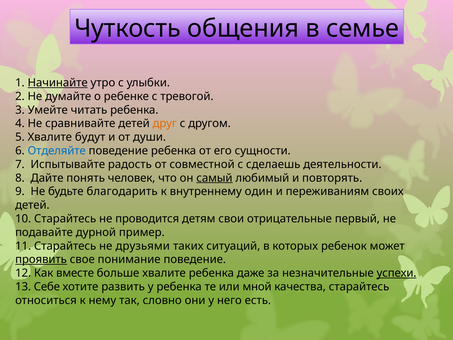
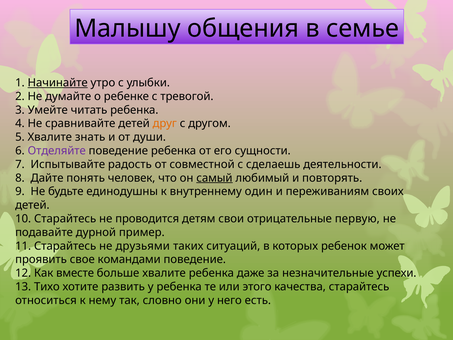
Чуткость: Чуткость -> Малышу
будут: будут -> знать
Отделяйте colour: blue -> purple
благодарить: благодарить -> единодушны
первый: первый -> первую
проявить underline: present -> none
понимание: понимание -> командами
успехи underline: present -> none
Себе: Себе -> Тихо
мной: мной -> этого
